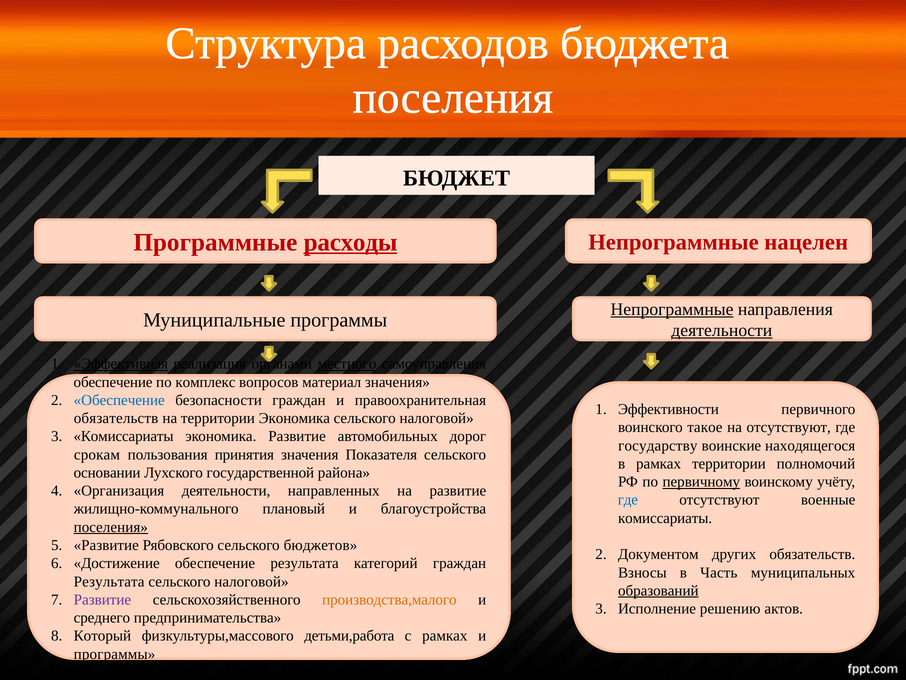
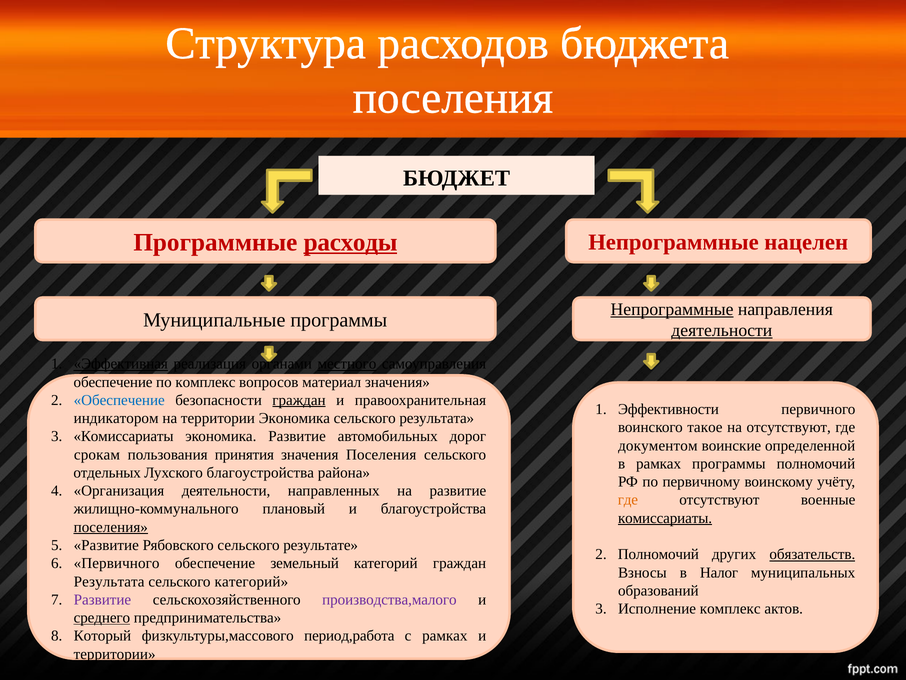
граждан at (299, 400) underline: none -> present
обязательств at (116, 418): обязательств -> индикатором
налоговой at (437, 418): налоговой -> результата
государству: государству -> документом
находящегося: находящегося -> определенной
значения Показателя: Показателя -> Поселения
рамках территории: территории -> программы
основании: основании -> отдельных
Лухского государственной: государственной -> благоустройства
первичному underline: present -> none
где at (628, 500) colour: blue -> orange
комиссариаты at (665, 518) underline: none -> present
бюджетов: бюджетов -> результате
Документом at (658, 554): Документом -> Полномочий
обязательств at (812, 554) underline: none -> present
Достижение at (117, 563): Достижение -> Первичного
обеспечение результата: результата -> земельный
Часть: Часть -> Налог
налоговой at (251, 581): налоговой -> категорий
образований underline: present -> none
производства,малого colour: orange -> purple
Исполнение решению: решению -> комплекс
среднего underline: none -> present
детьми,работа: детьми,работа -> период,работа
программы at (115, 654): программы -> территории
